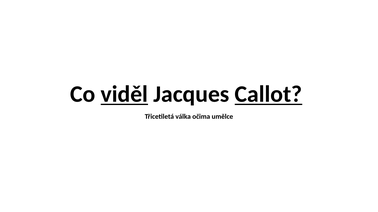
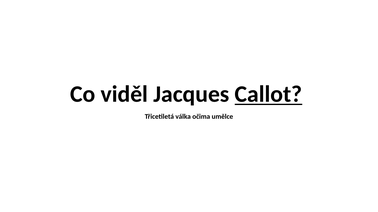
viděl underline: present -> none
